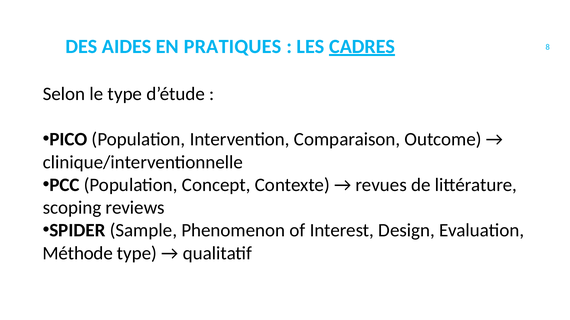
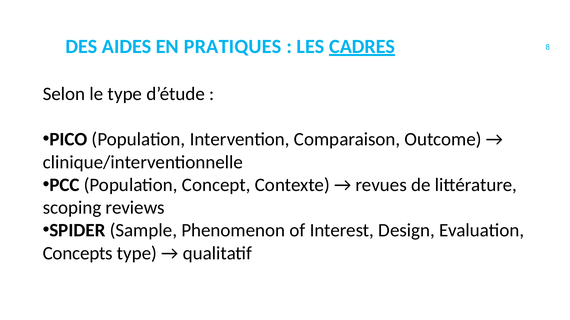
Méthode: Méthode -> Concepts
